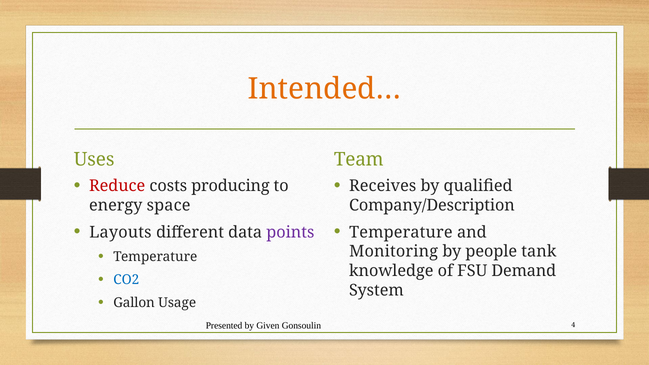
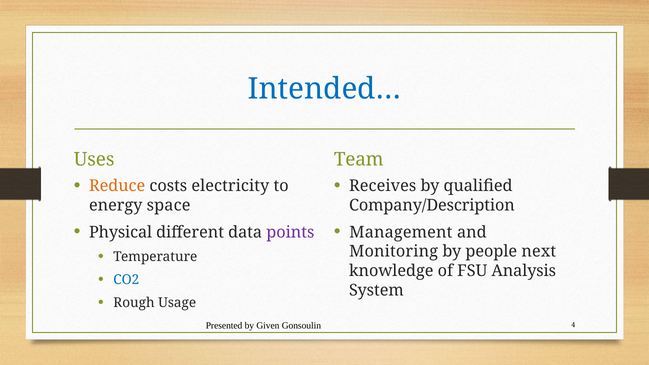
Intended… colour: orange -> blue
Reduce colour: red -> orange
producing: producing -> electricity
Layouts: Layouts -> Physical
Temperature at (401, 232): Temperature -> Management
tank: tank -> next
Demand: Demand -> Analysis
Gallon: Gallon -> Rough
